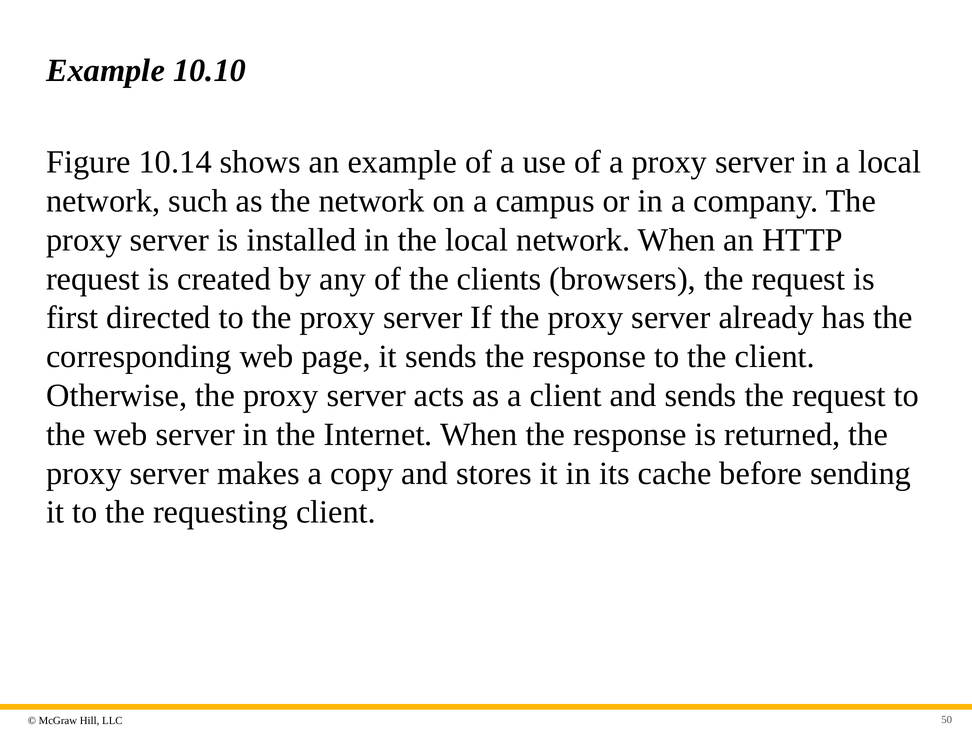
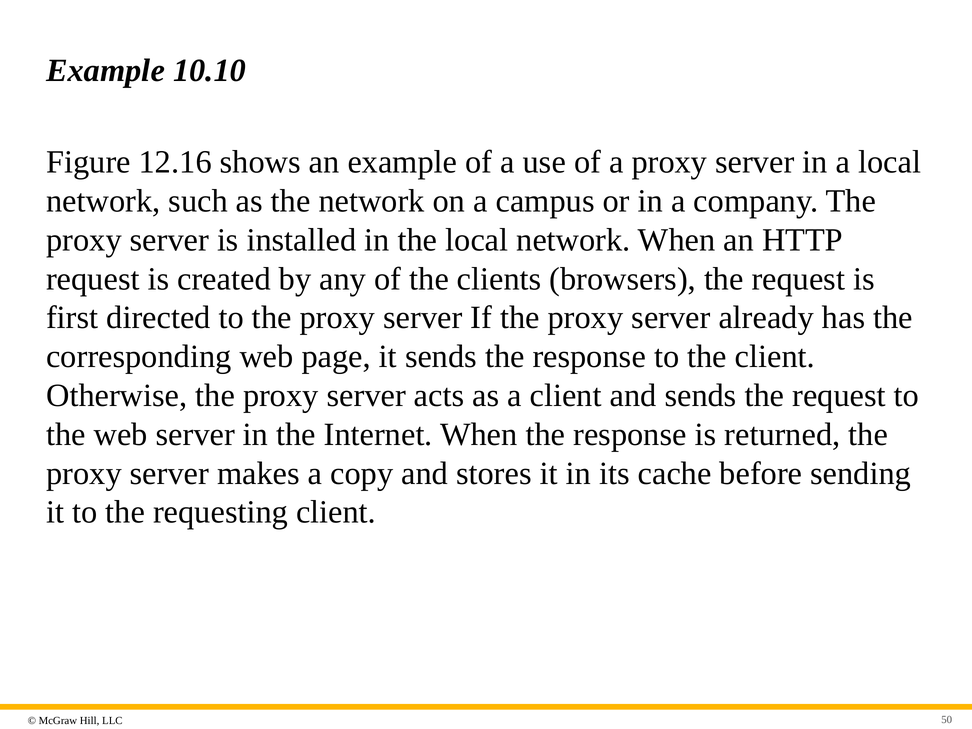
10.14: 10.14 -> 12.16
